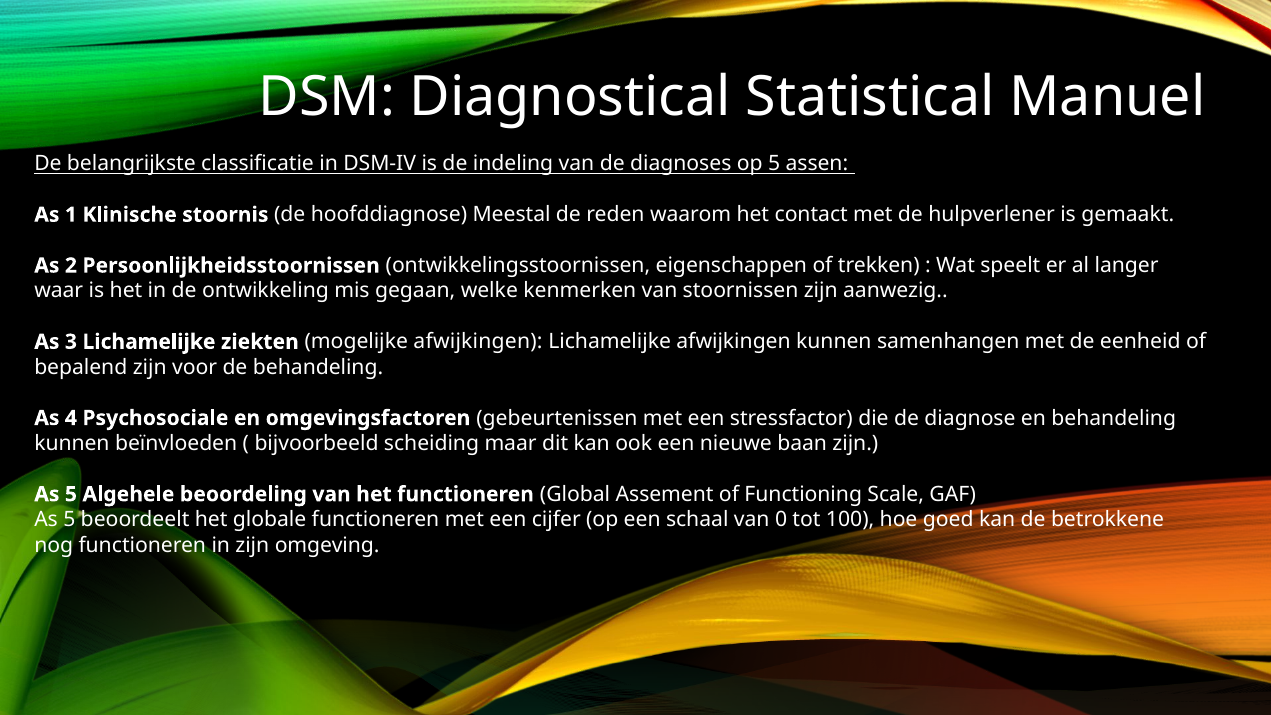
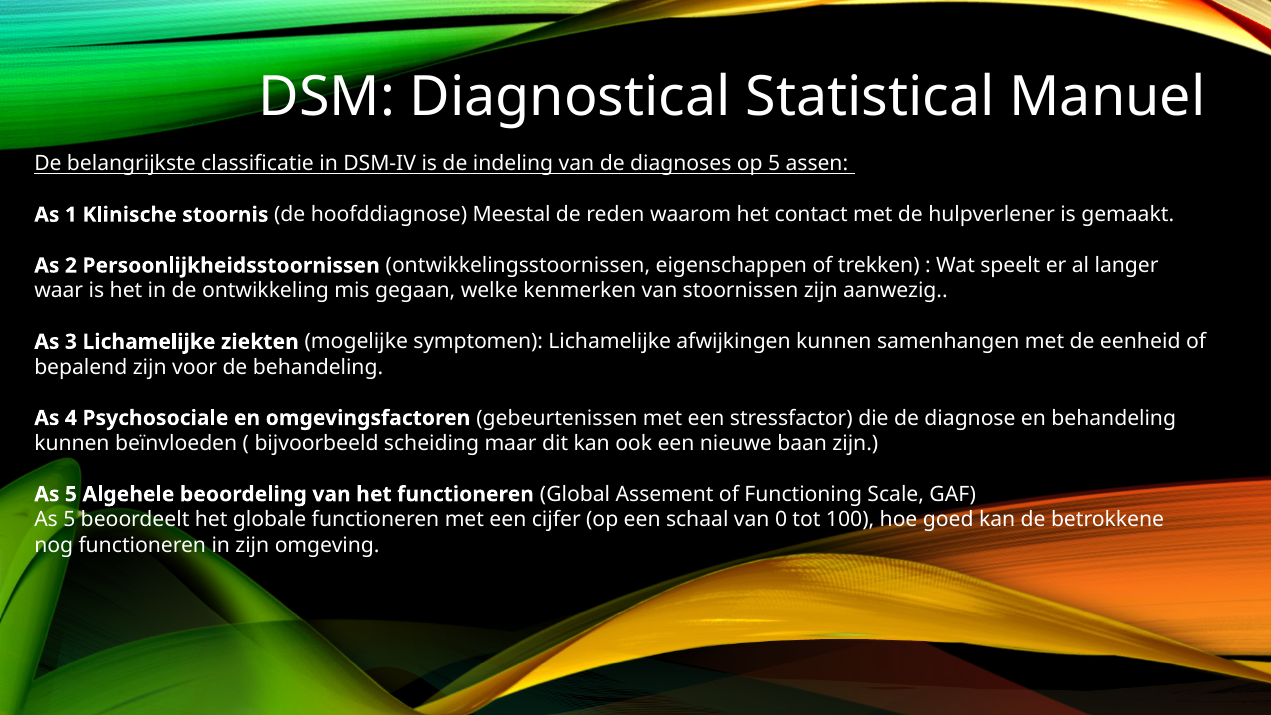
mogelijke afwijkingen: afwijkingen -> symptomen
